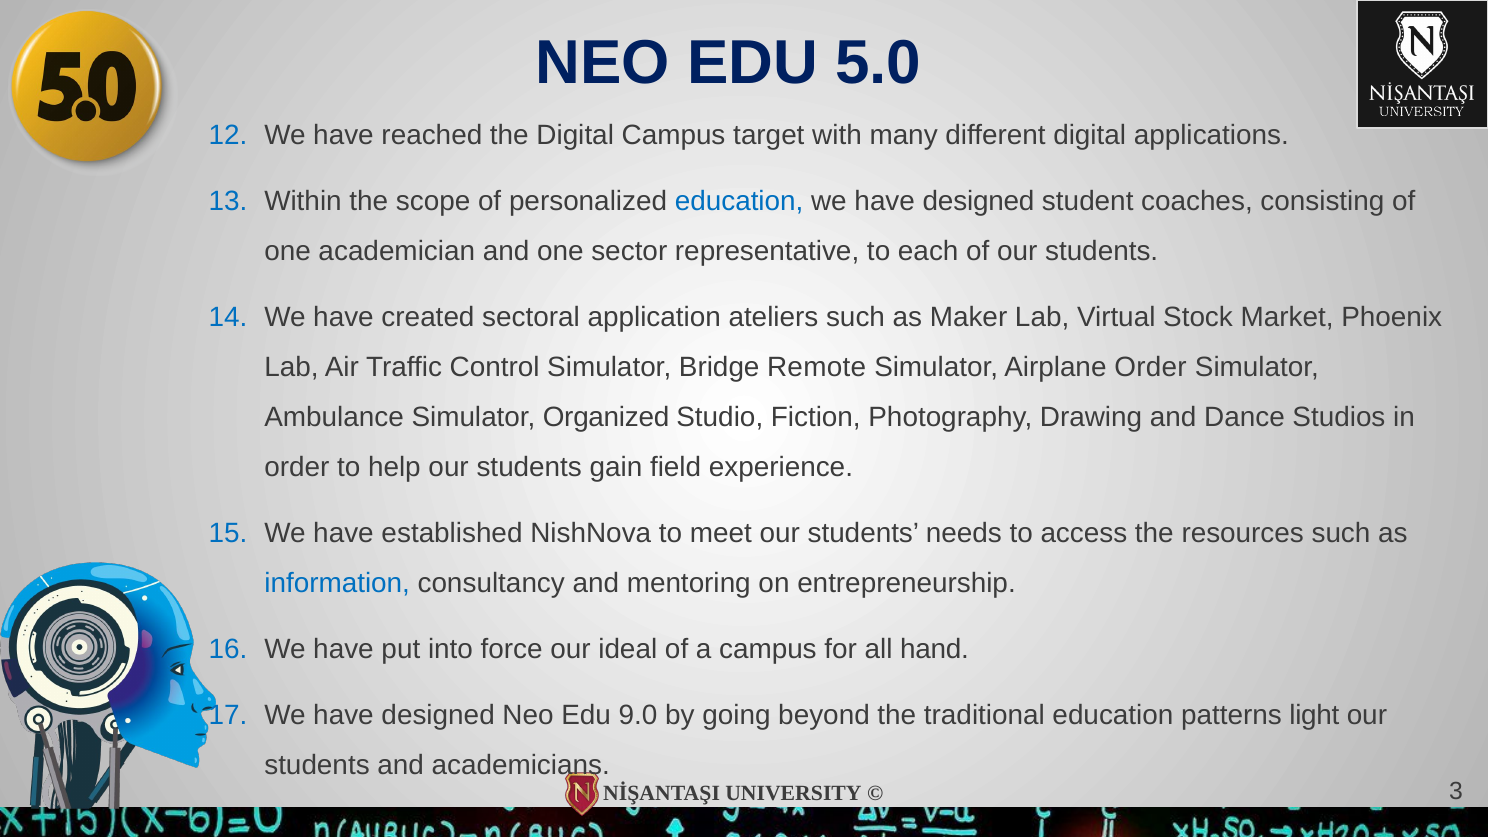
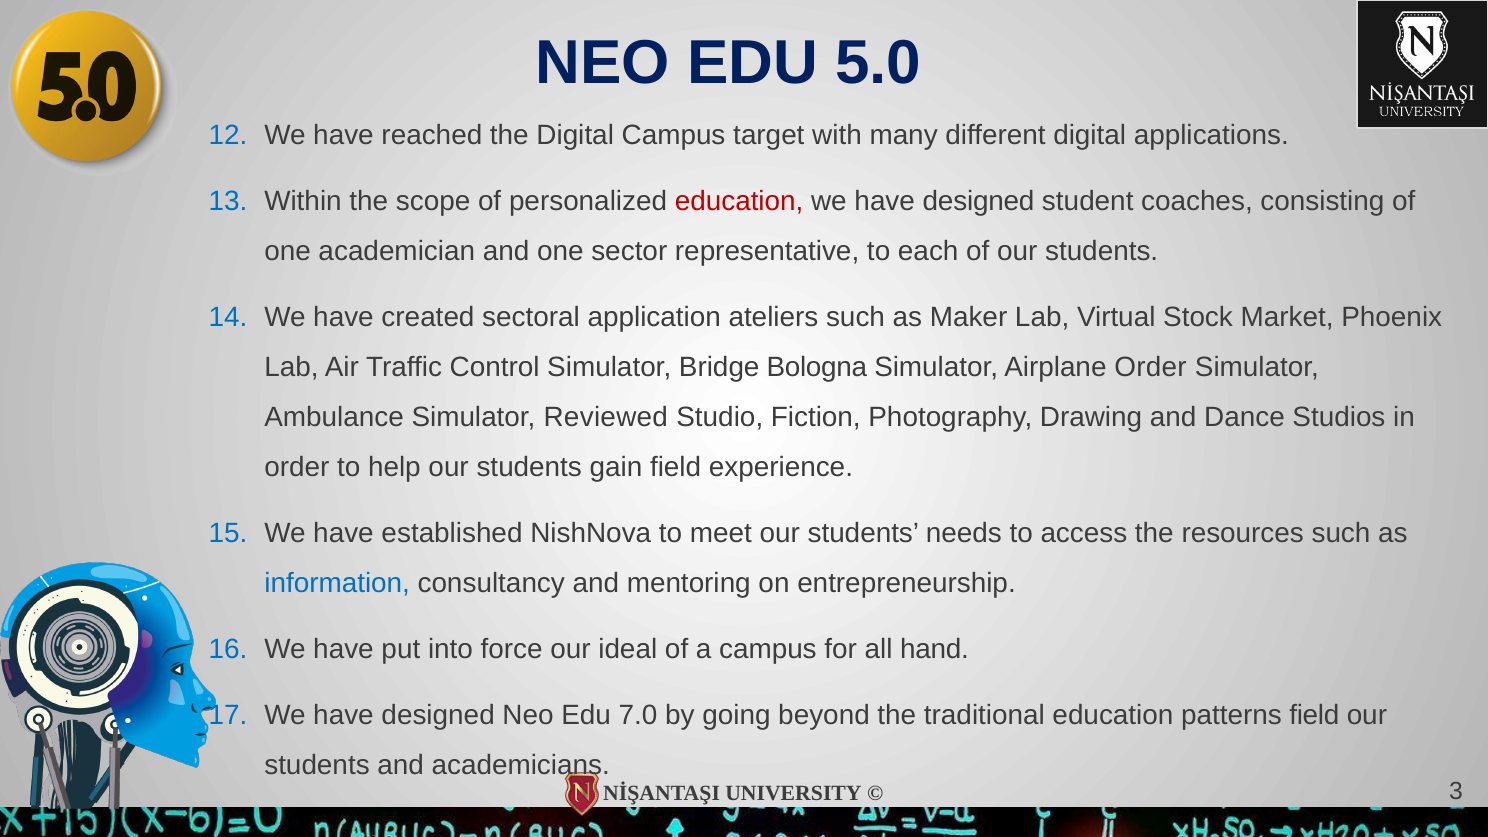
education at (739, 201) colour: blue -> red
Remote: Remote -> Bologna
Organized: Organized -> Reviewed
9.0: 9.0 -> 7.0
patterns light: light -> field
